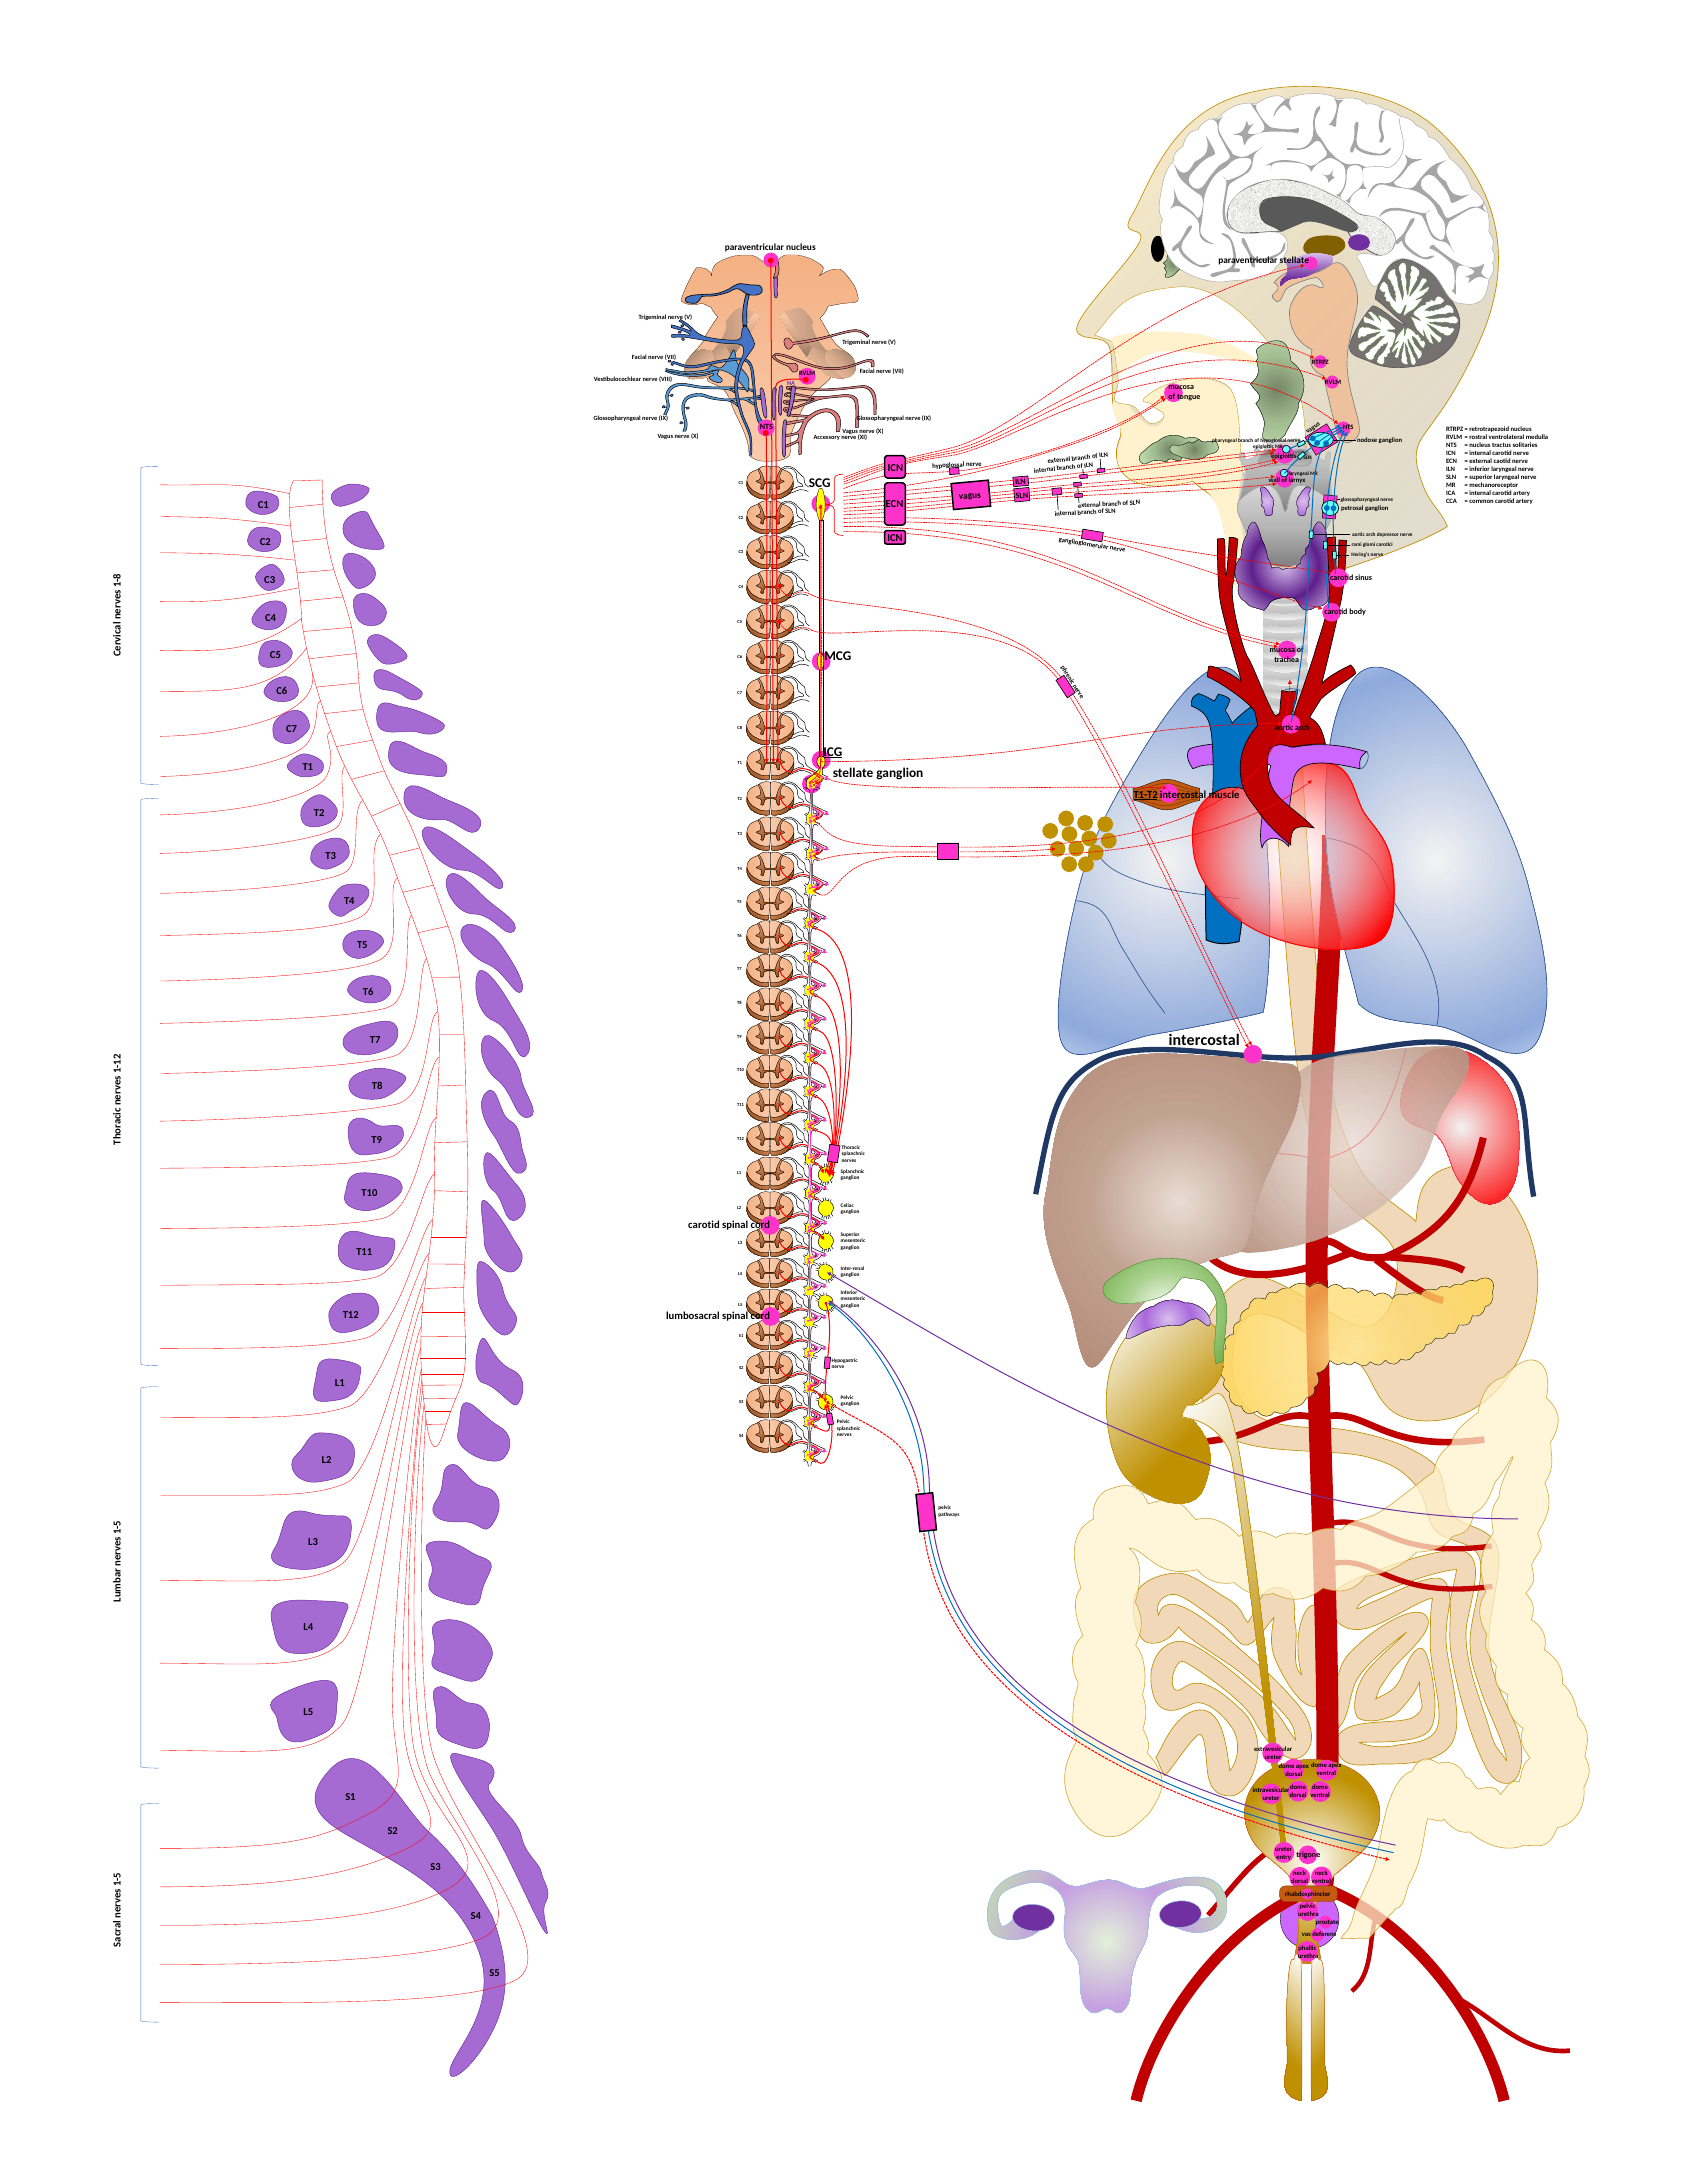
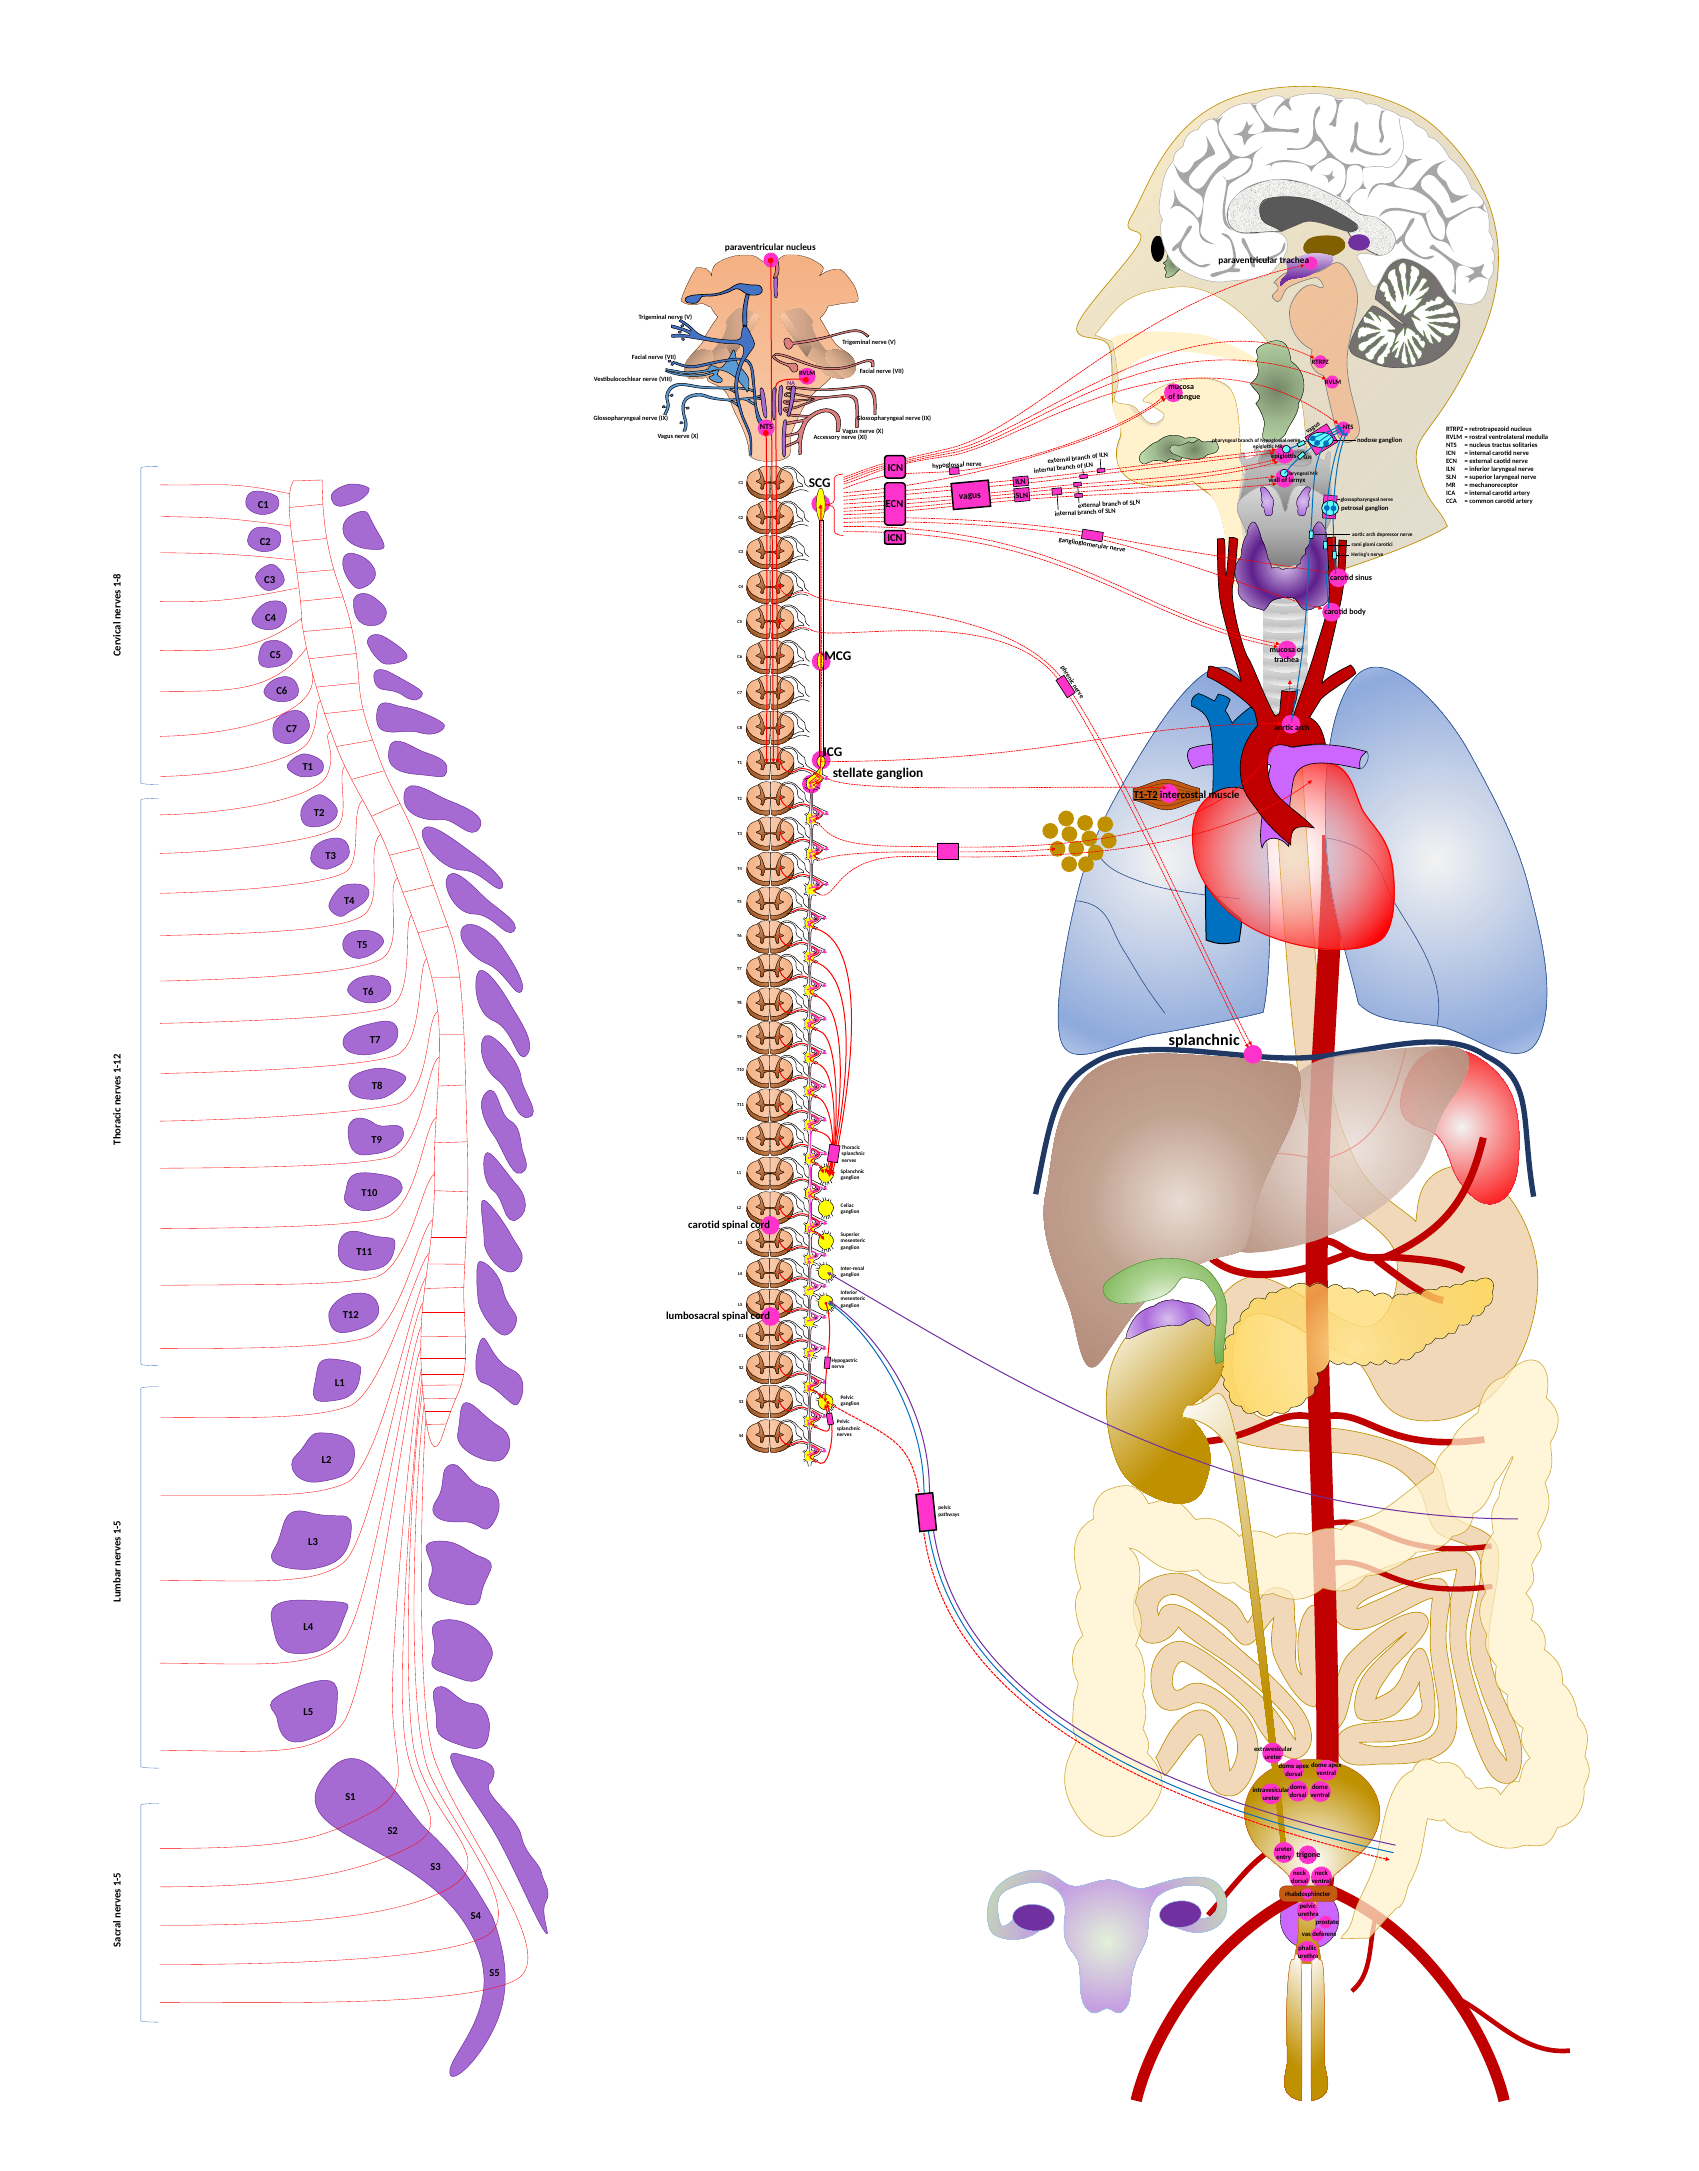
paraventricular stellate: stellate -> trachea
ICG underline: present -> none
intercostal at (1204, 1040): intercostal -> splanchnic
